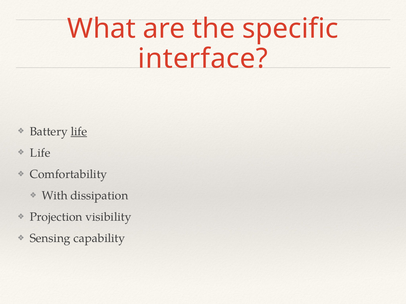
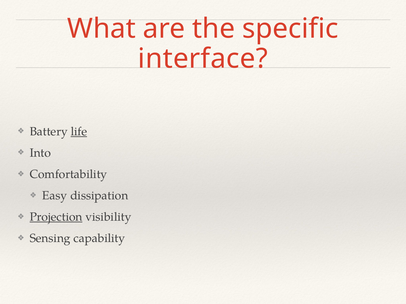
Life at (40, 153): Life -> Into
With: With -> Easy
Projection underline: none -> present
